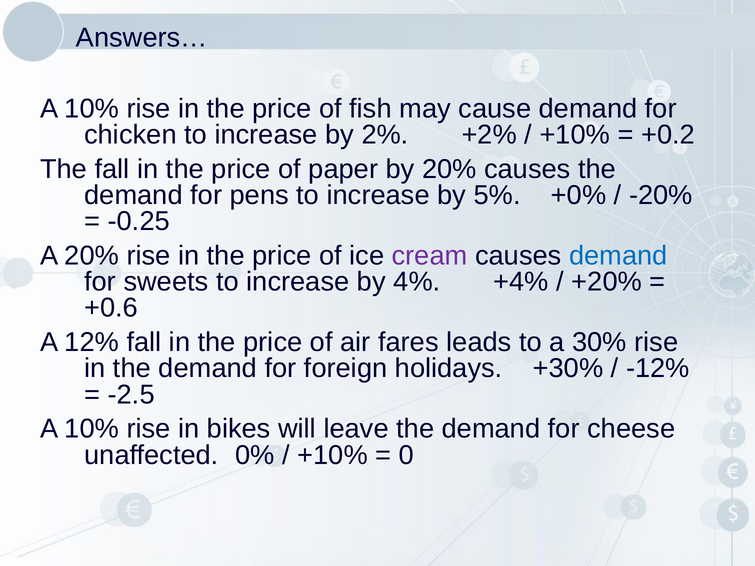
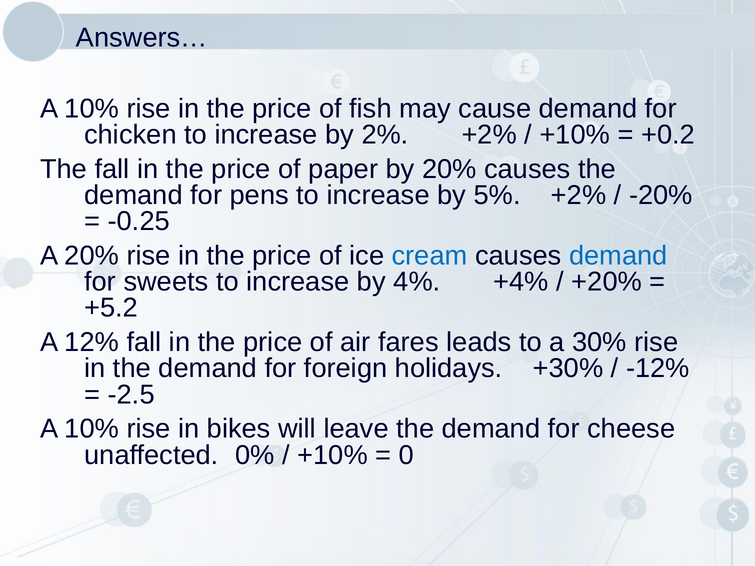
5% +0%: +0% -> +2%
cream colour: purple -> blue
+0.6: +0.6 -> +5.2
